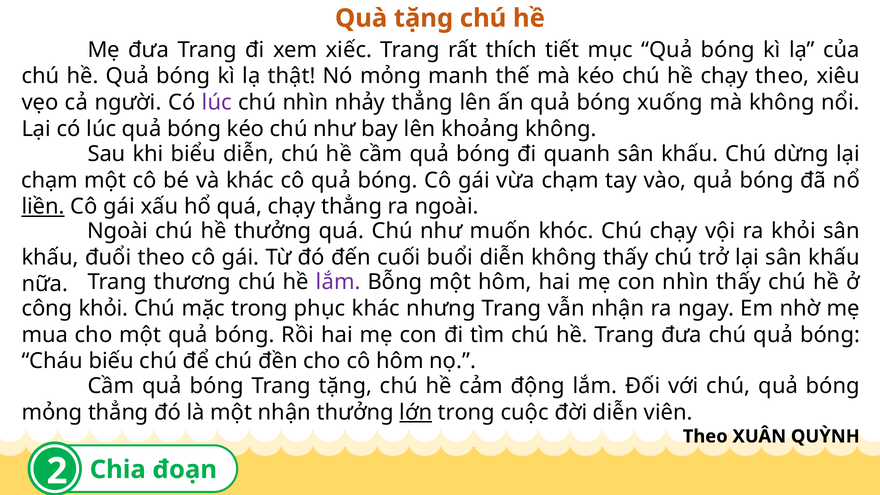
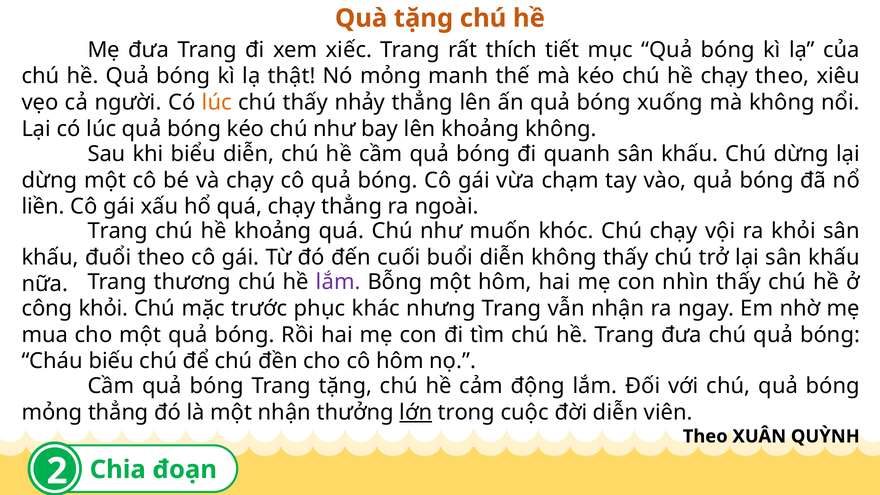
lúc at (217, 103) colour: purple -> orange
chú nhìn: nhìn -> thấy
chạm at (50, 180): chạm -> dừng
và khác: khác -> chạy
liền underline: present -> none
Ngoài at (118, 231): Ngoài -> Trang
hề thưởng: thưởng -> khoảng
mặc trong: trong -> trước
